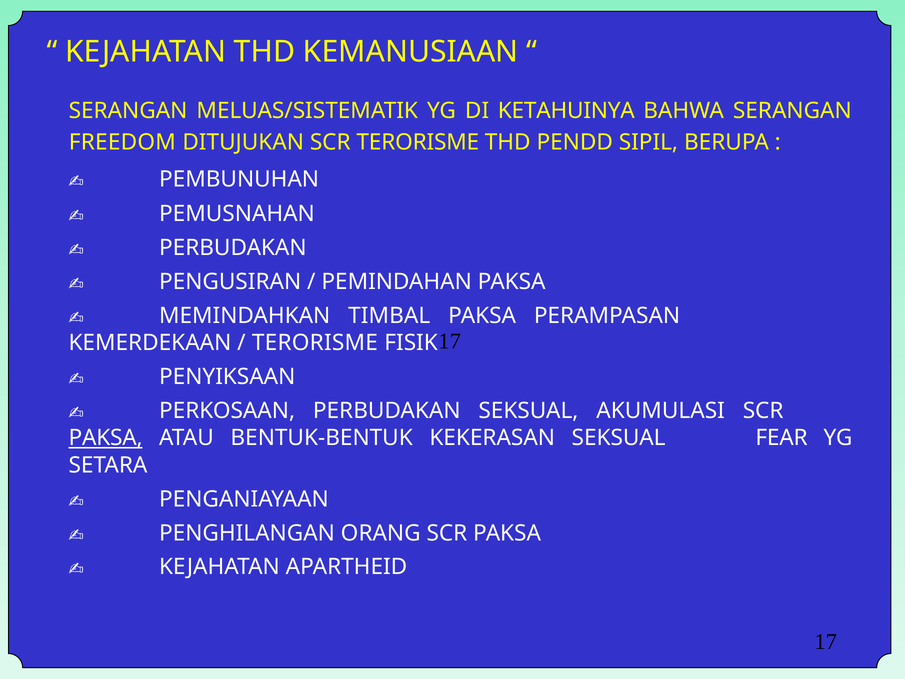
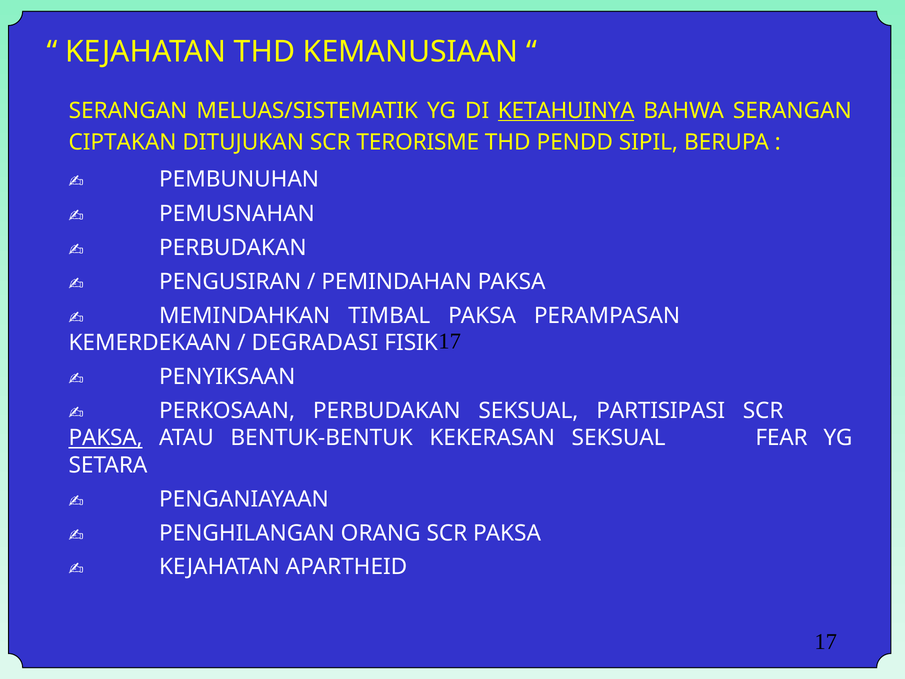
KETAHUINYA underline: none -> present
FREEDOM: FREEDOM -> CIPTAKAN
TERORISME at (315, 343): TERORISME -> DEGRADASI
AKUMULASI: AKUMULASI -> PARTISIPASI
